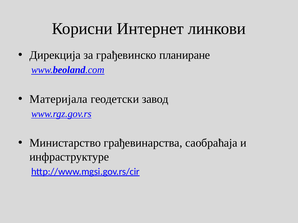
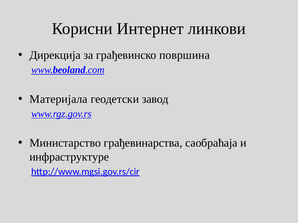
планиране: планиране -> површина
